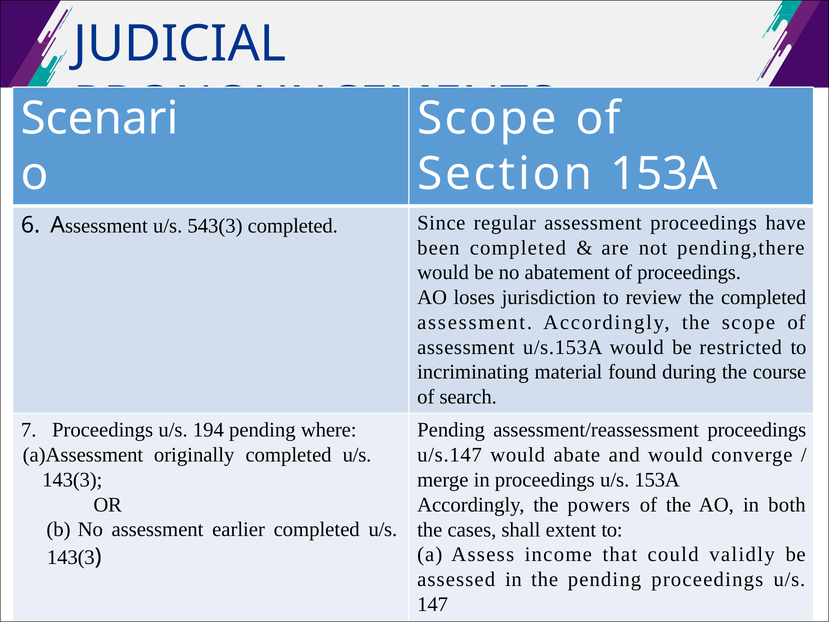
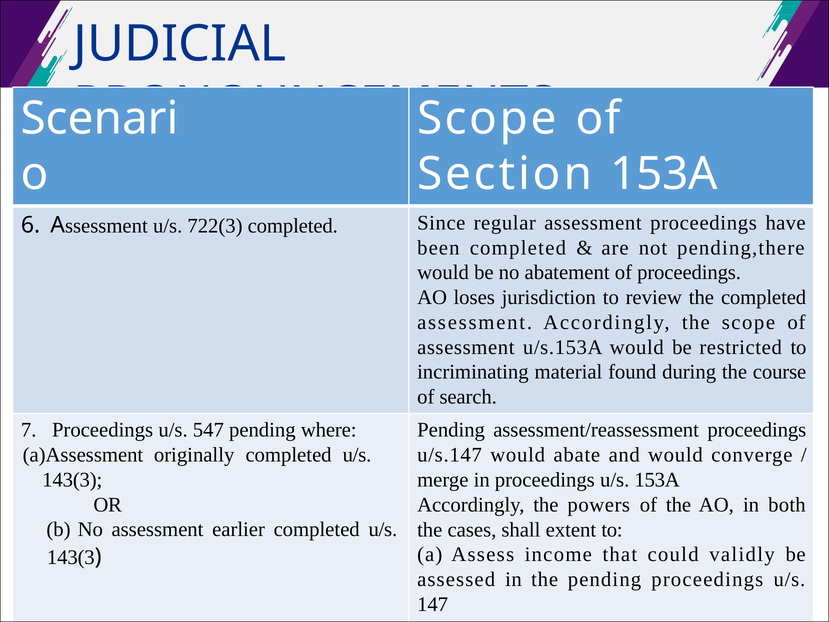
543(3: 543(3 -> 722(3
194: 194 -> 547
